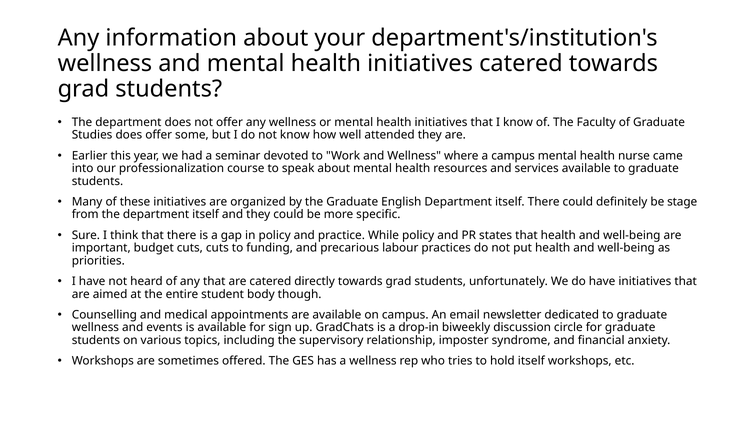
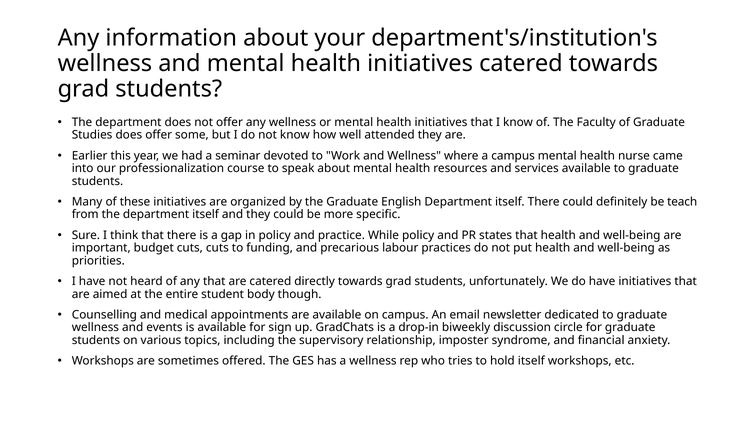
stage: stage -> teach
